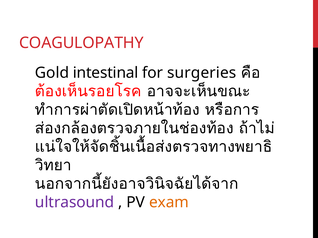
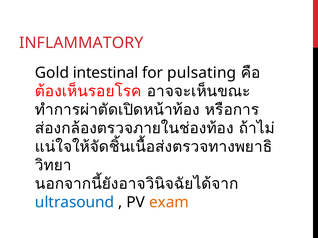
COAGULOPATHY: COAGULOPATHY -> INFLAMMATORY
surgeries: surgeries -> pulsating
ultrasound colour: purple -> blue
